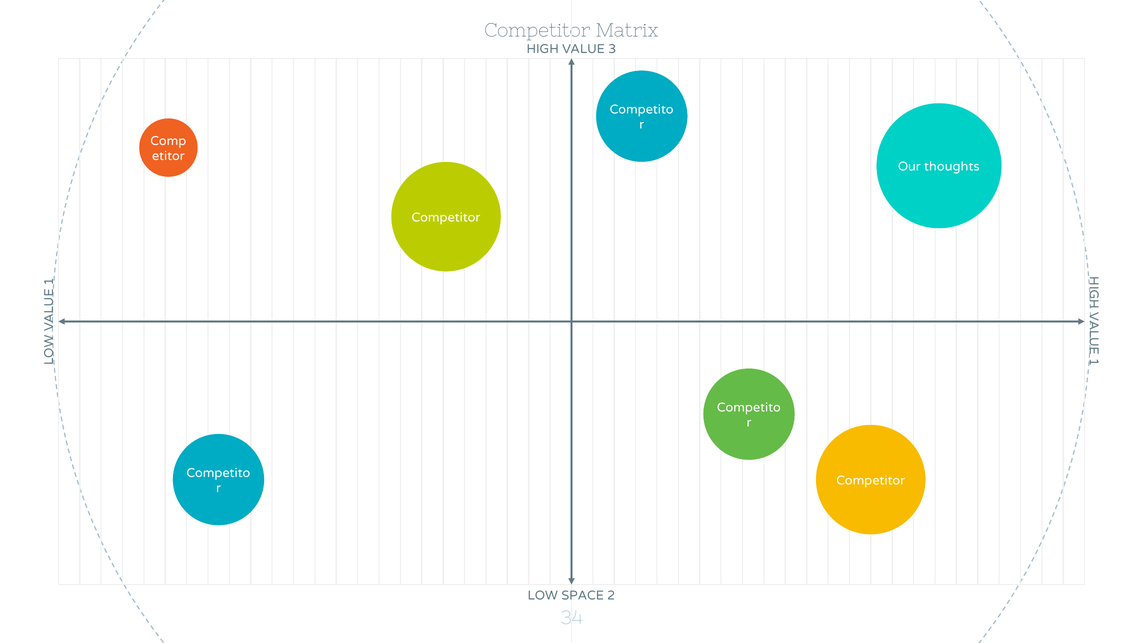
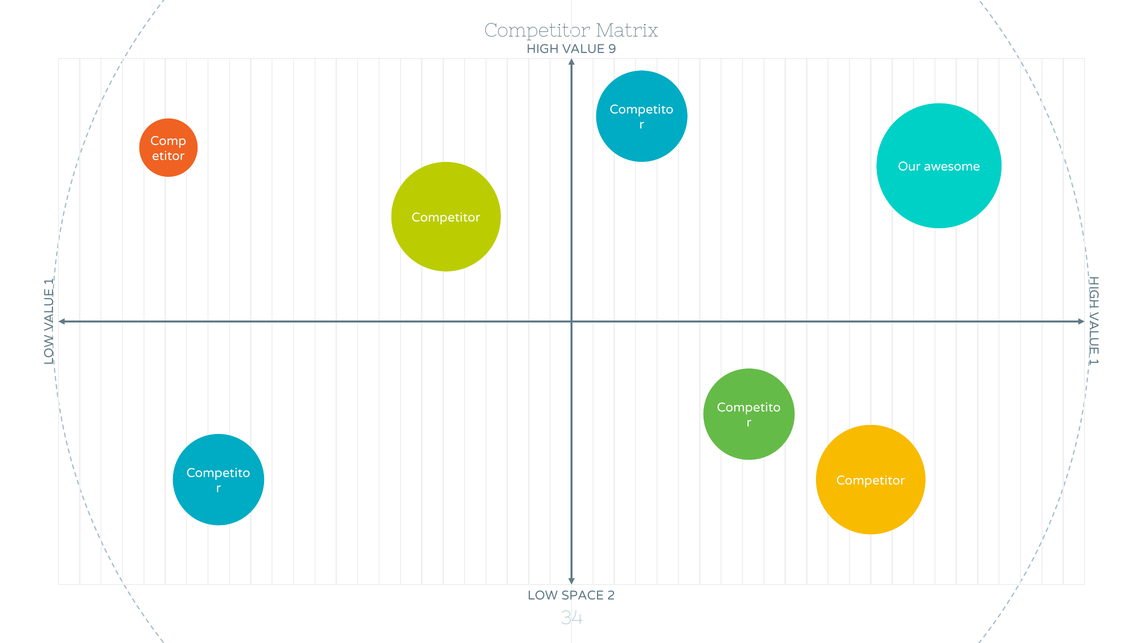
3: 3 -> 9
thoughts: thoughts -> awesome
